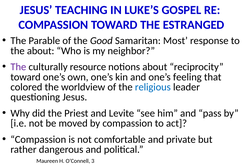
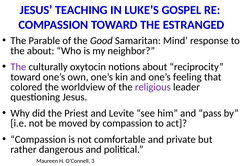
Most: Most -> Mind
resource: resource -> oxytocin
religious colour: blue -> purple
